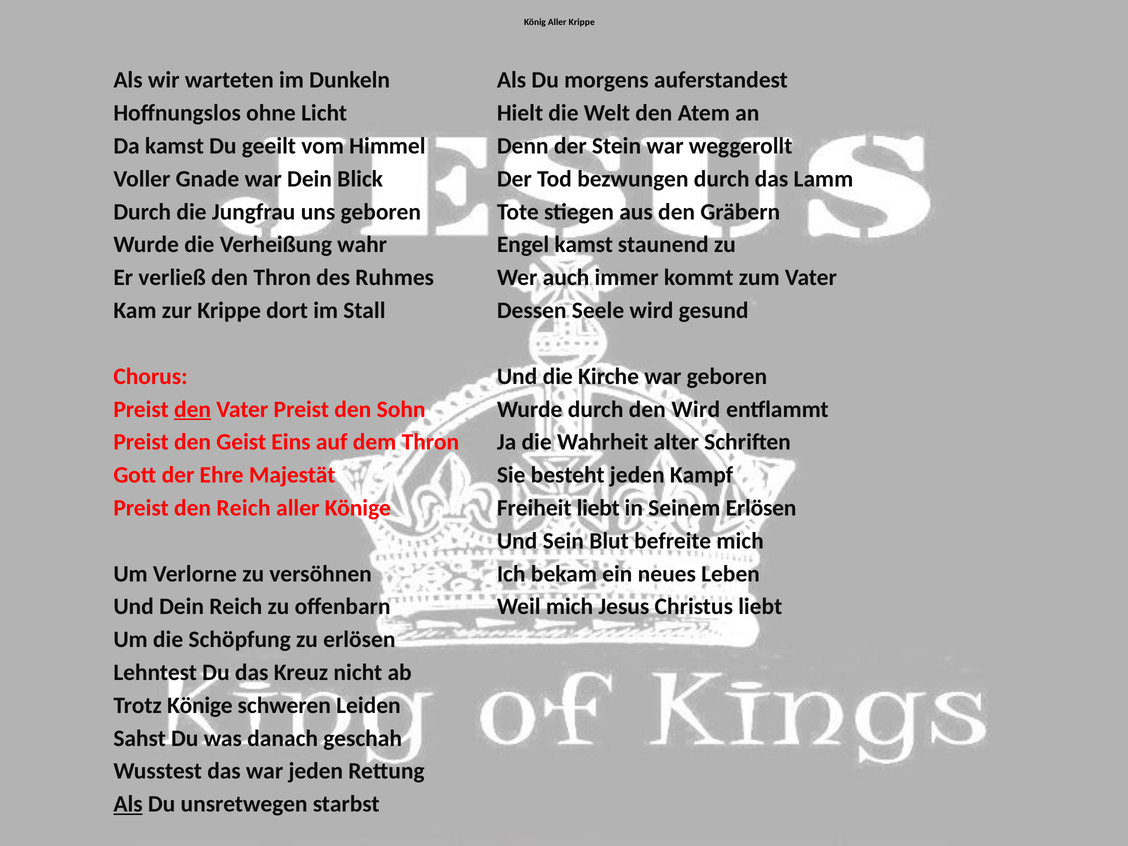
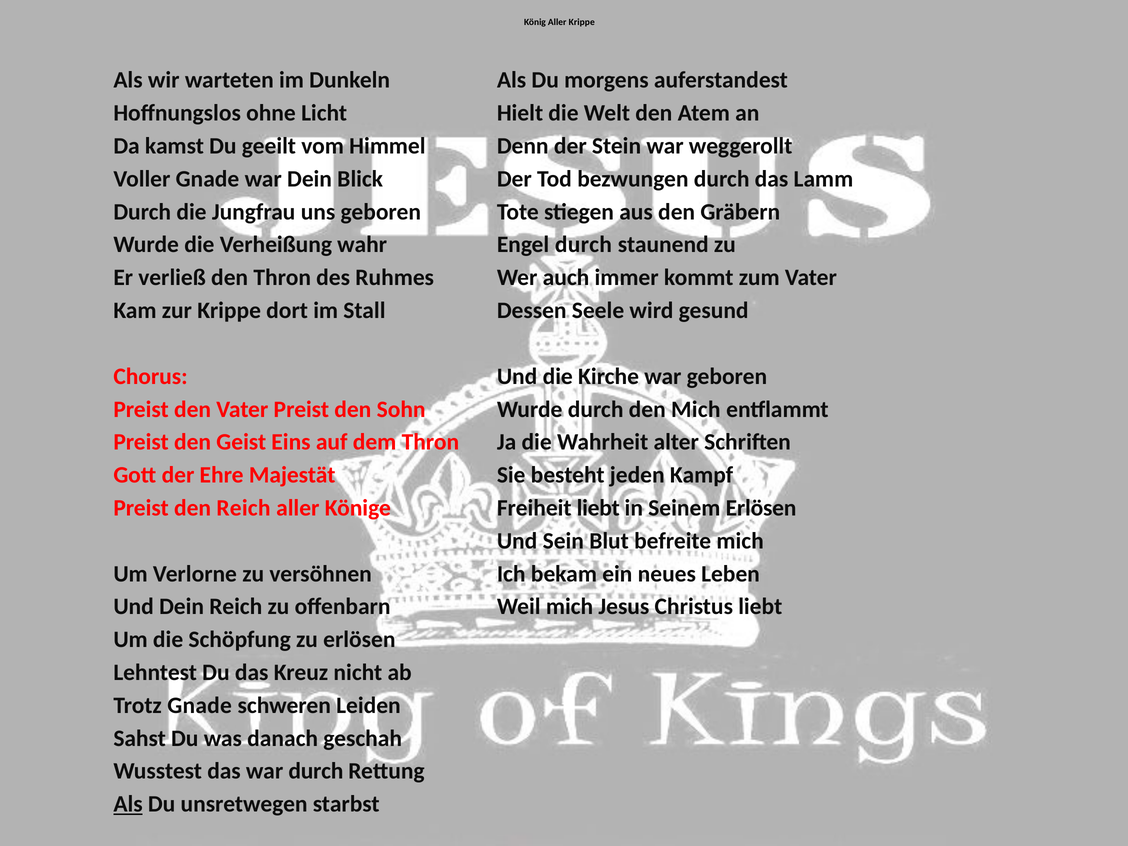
Engel kamst: kamst -> durch
den at (193, 409) underline: present -> none
den Wird: Wird -> Mich
Trotz Könige: Könige -> Gnade
war jeden: jeden -> durch
